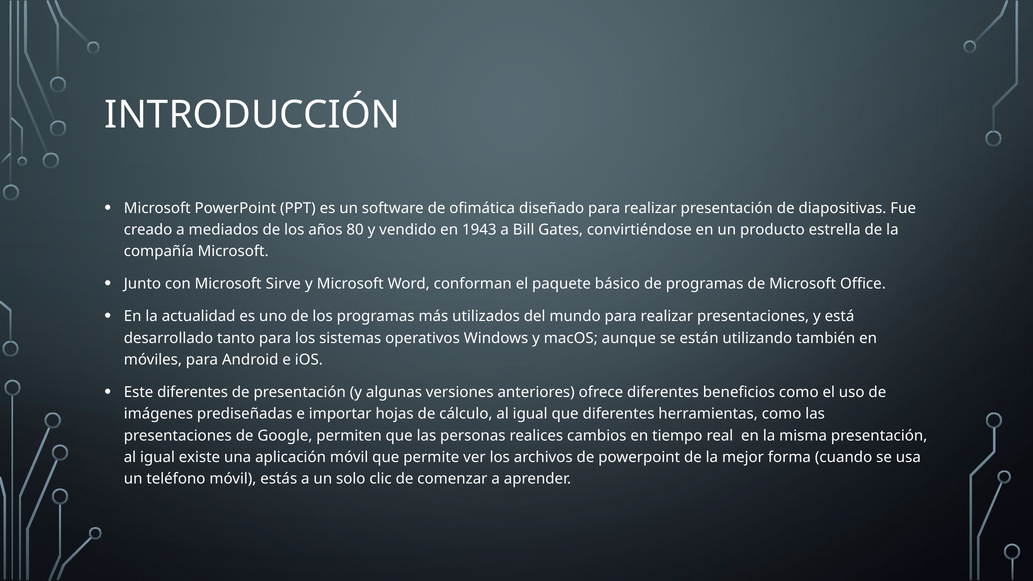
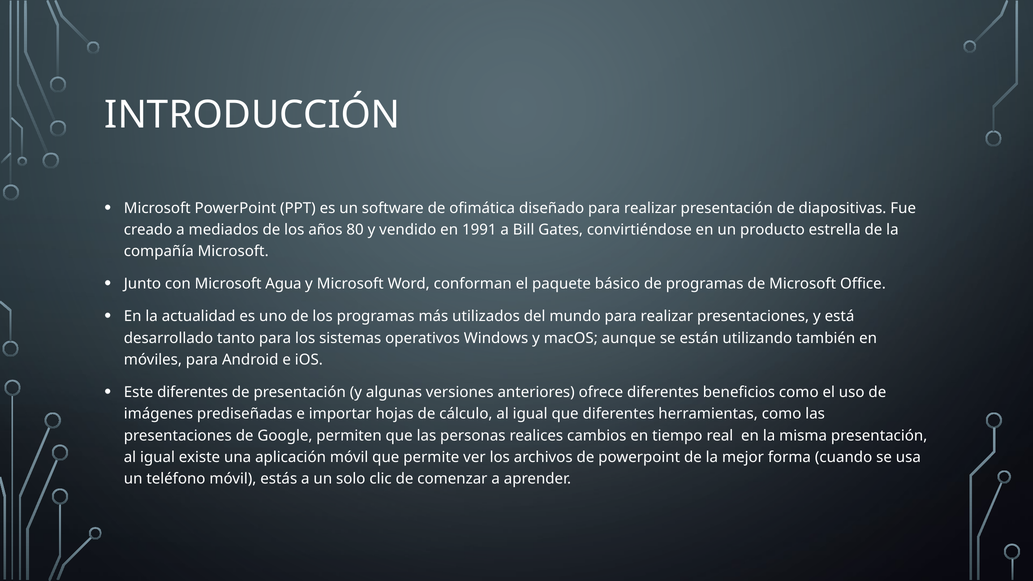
1943: 1943 -> 1991
Sirve: Sirve -> Agua
